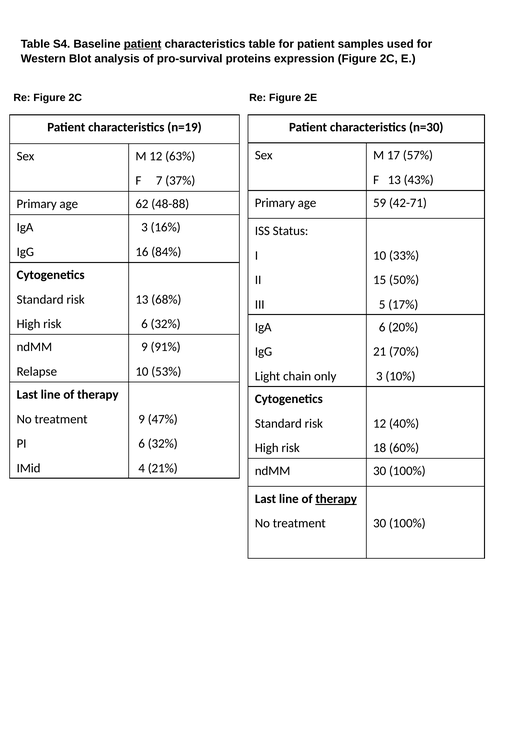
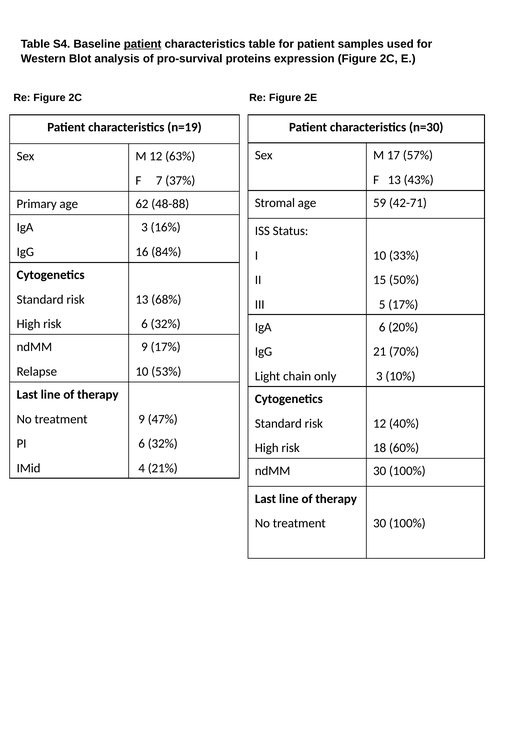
Primary at (275, 203): Primary -> Stromal
9 91%: 91% -> 17%
therapy at (336, 499) underline: present -> none
